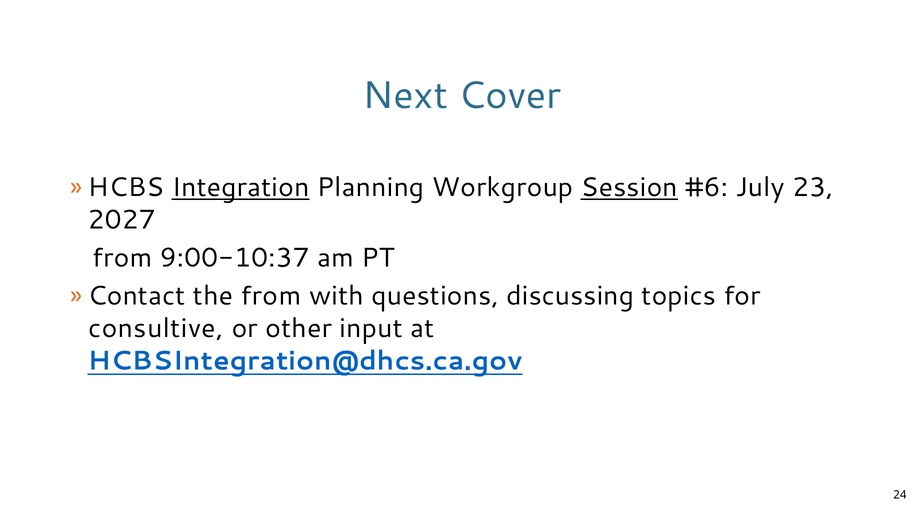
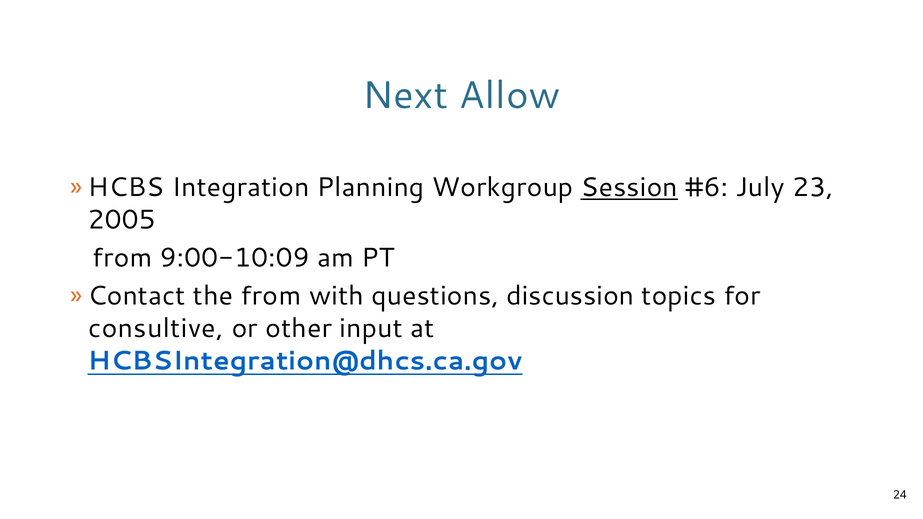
Cover: Cover -> Allow
Integration underline: present -> none
2027: 2027 -> 2005
9:00-10:37: 9:00-10:37 -> 9:00-10:09
discussing: discussing -> discussion
